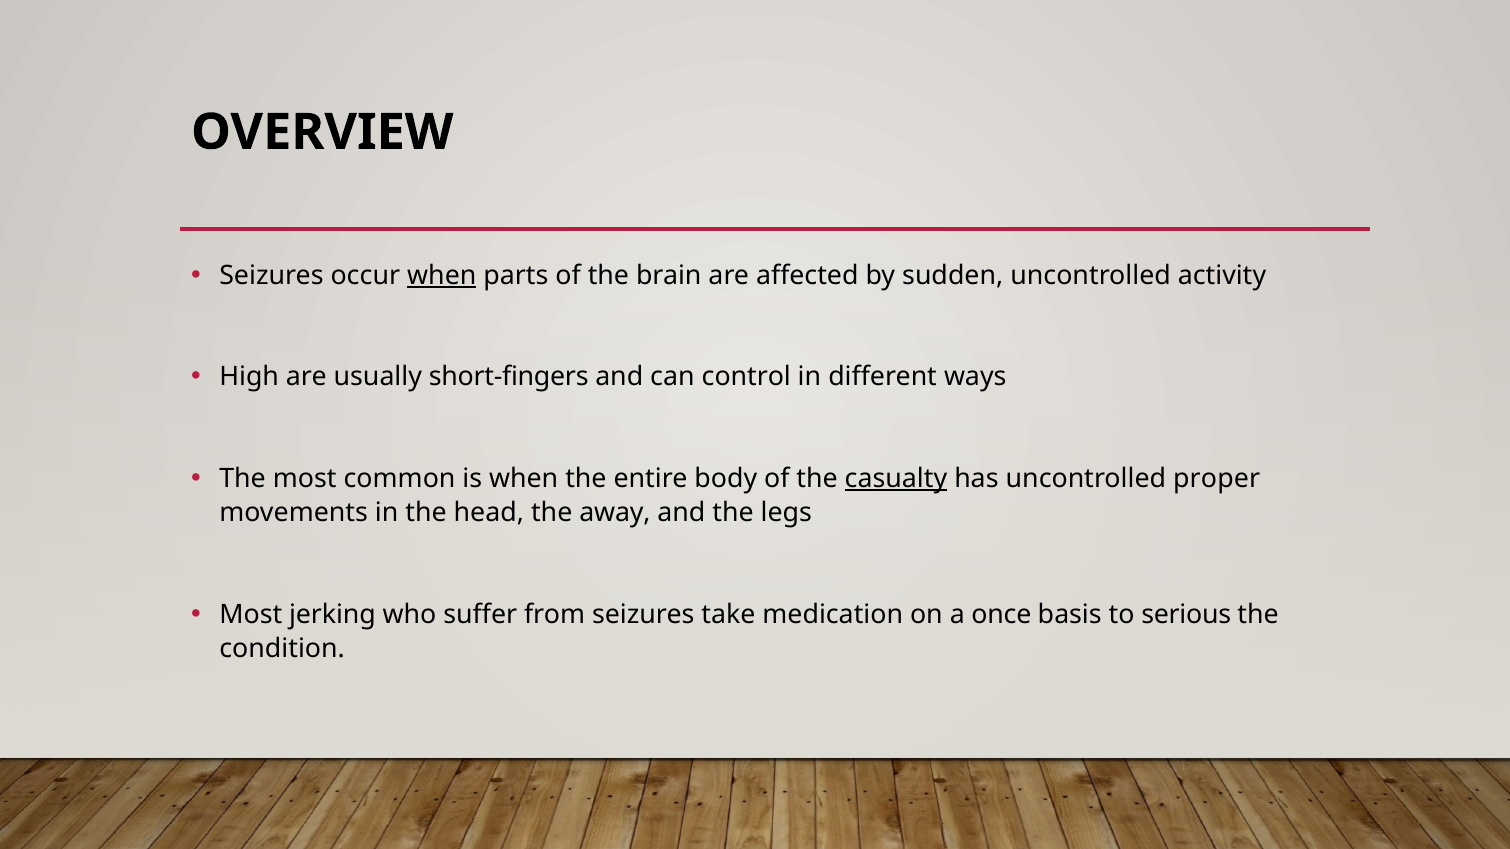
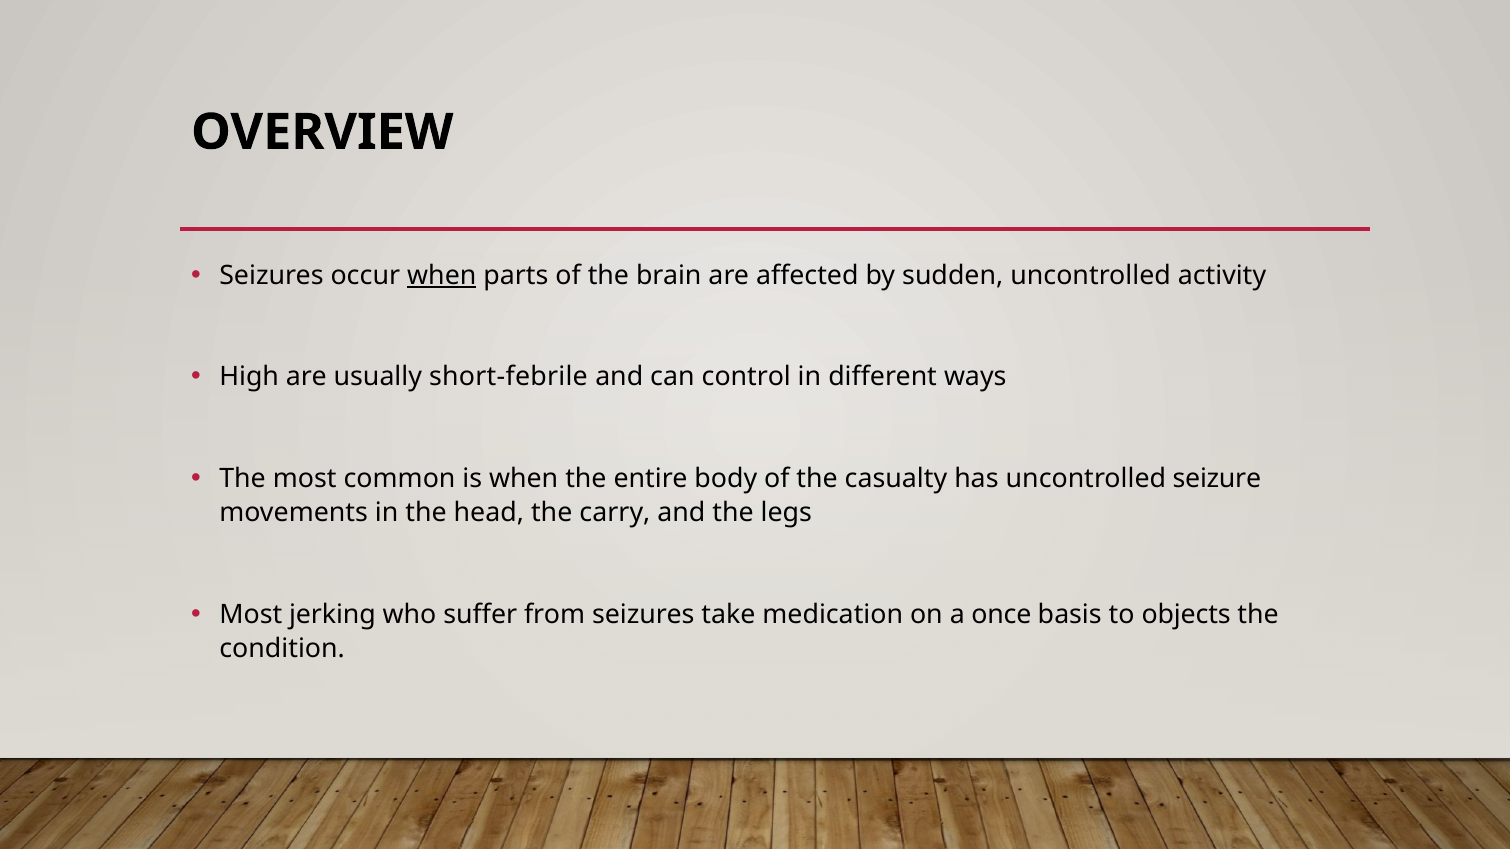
short-fingers: short-fingers -> short-febrile
casualty underline: present -> none
proper: proper -> seizure
away: away -> carry
serious: serious -> objects
